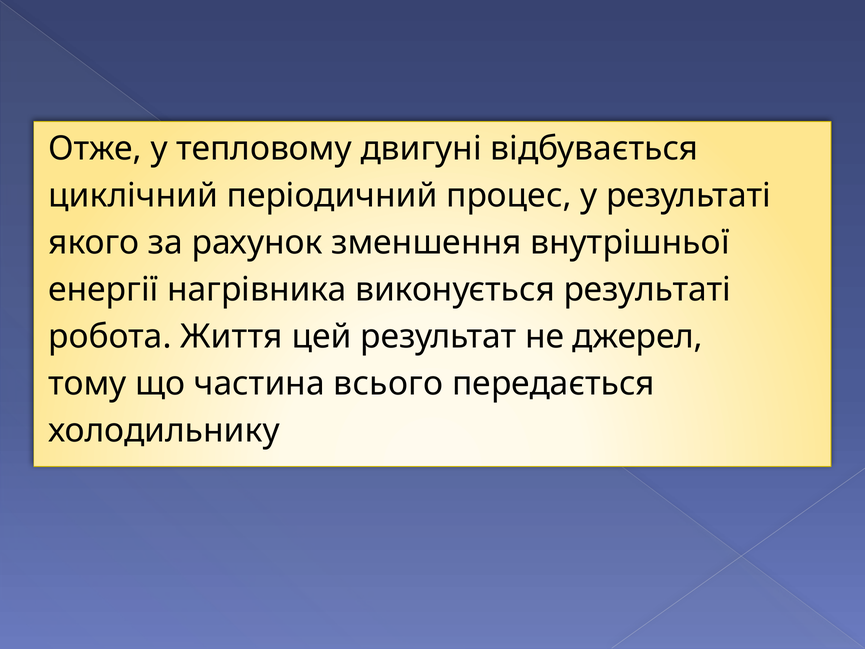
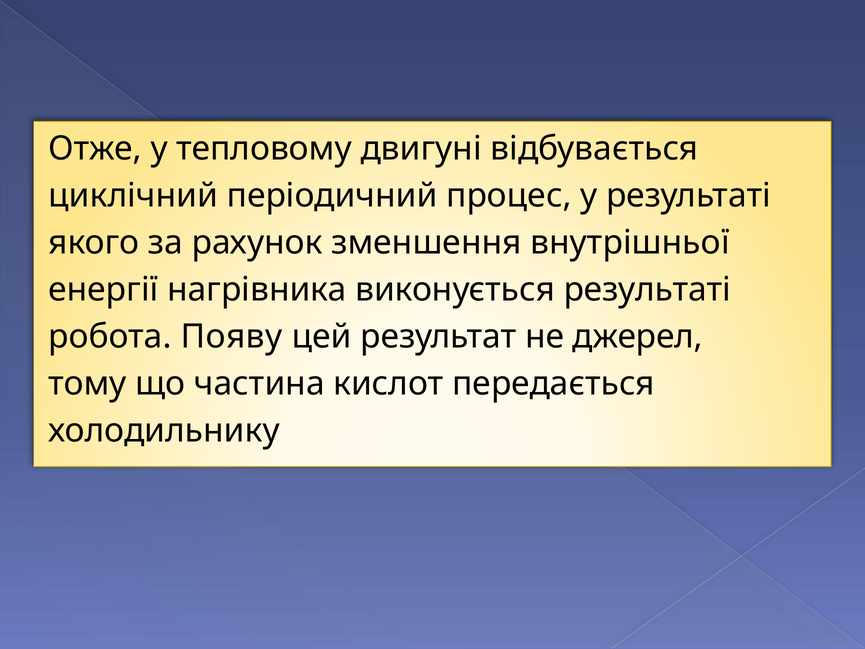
Життя: Життя -> Появу
всього: всього -> кислот
